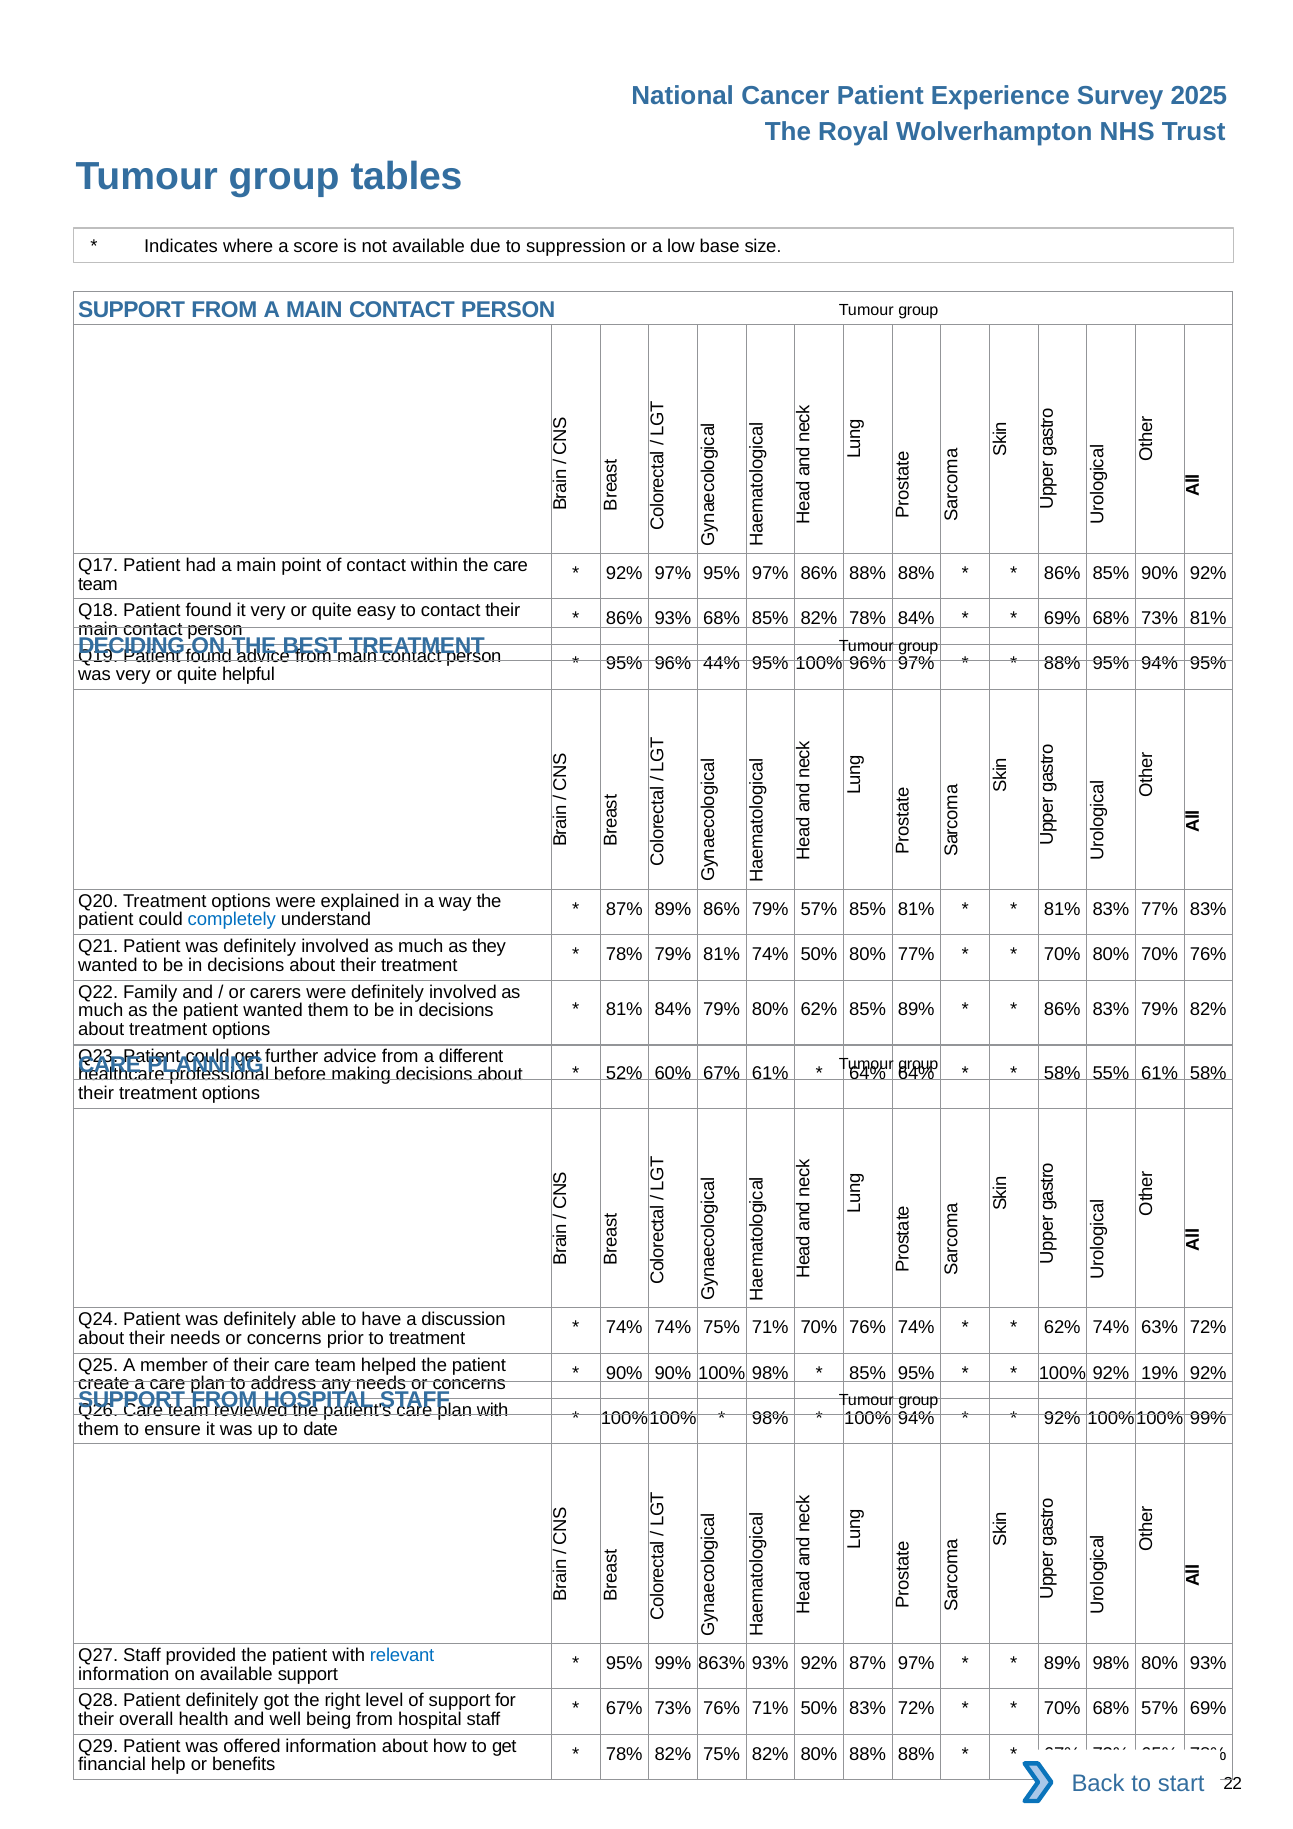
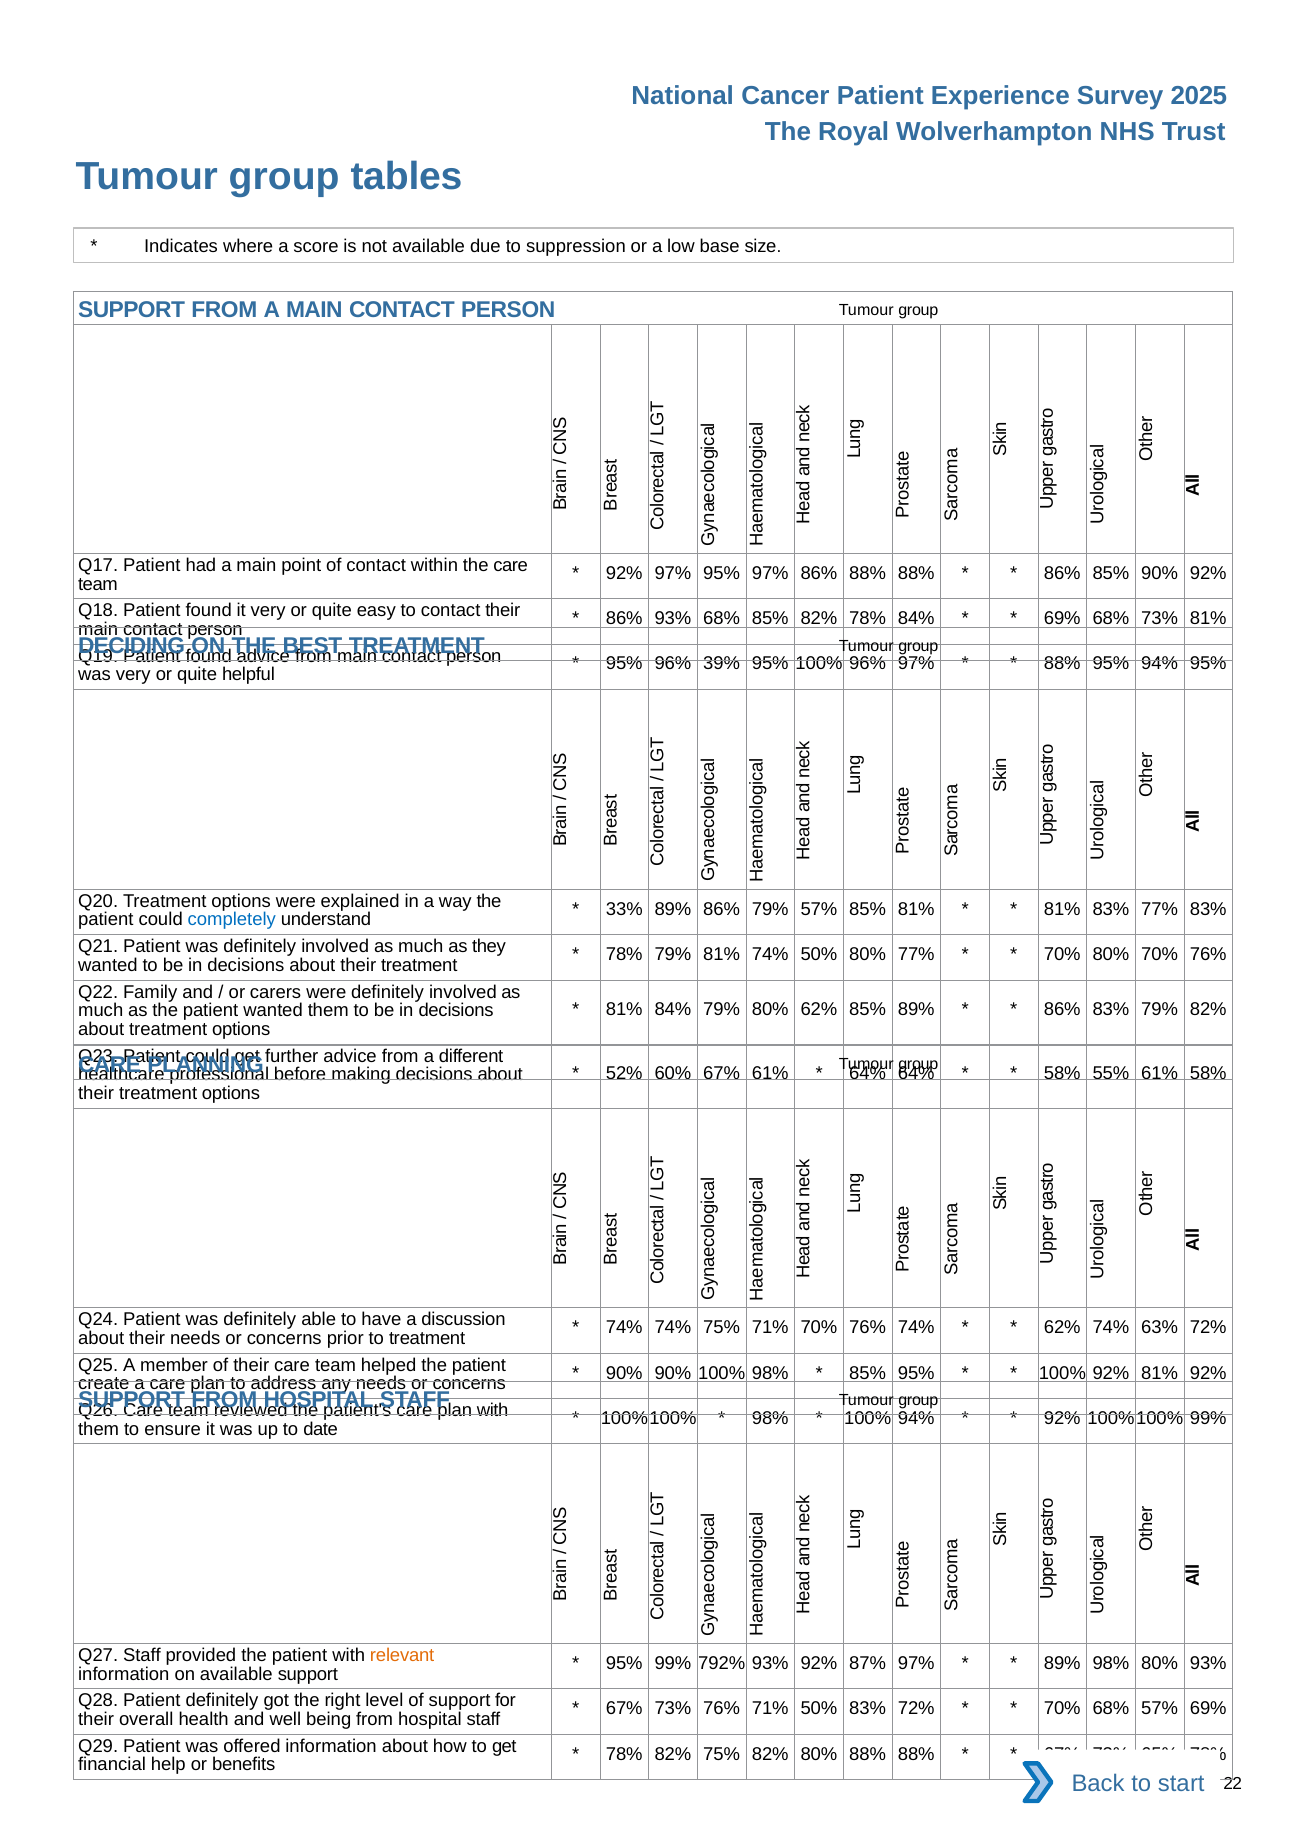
44%: 44% -> 39%
87% at (624, 909): 87% -> 33%
92% 19%: 19% -> 81%
relevant colour: blue -> orange
863%: 863% -> 792%
